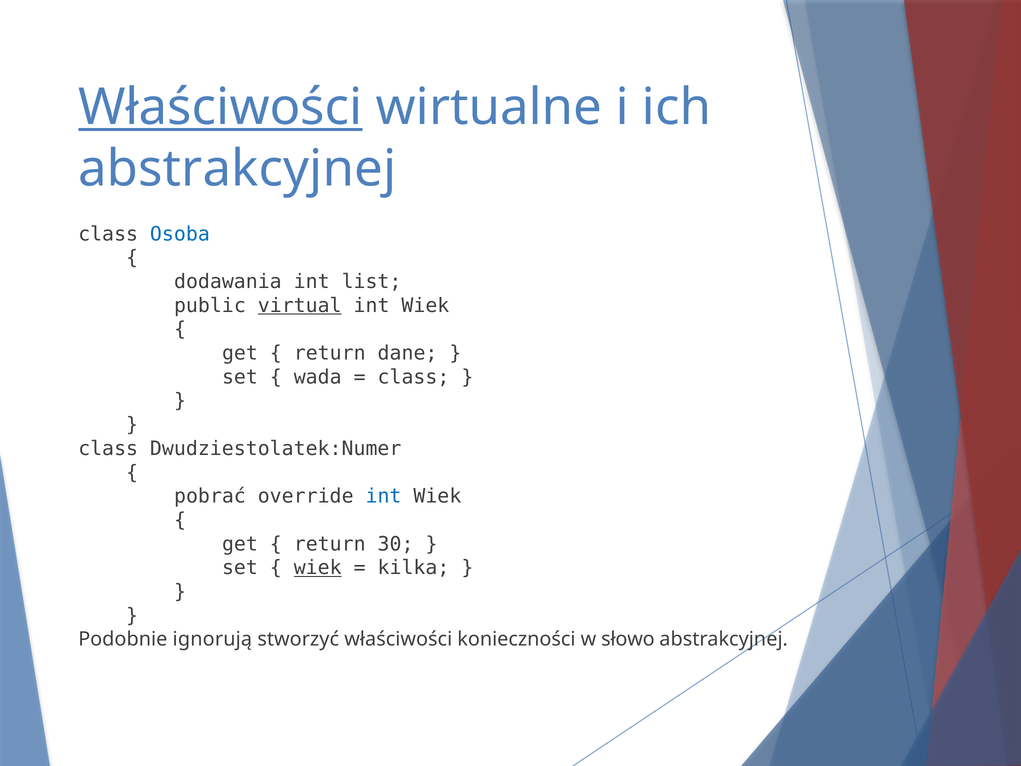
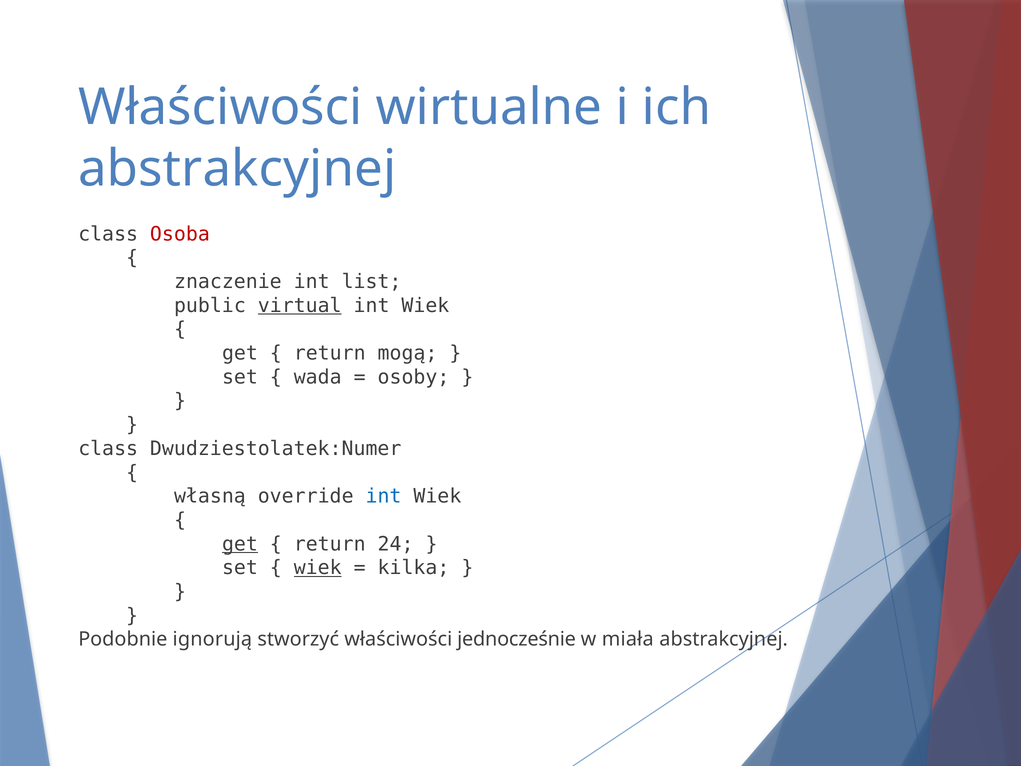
Właściwości at (220, 107) underline: present -> none
Osoba colour: blue -> red
dodawania: dodawania -> znaczenie
dane: dane -> mogą
class at (413, 377): class -> osoby
pobrać: pobrać -> własną
get at (240, 544) underline: none -> present
30: 30 -> 24
konieczności: konieczności -> jednocześnie
słowo: słowo -> miała
